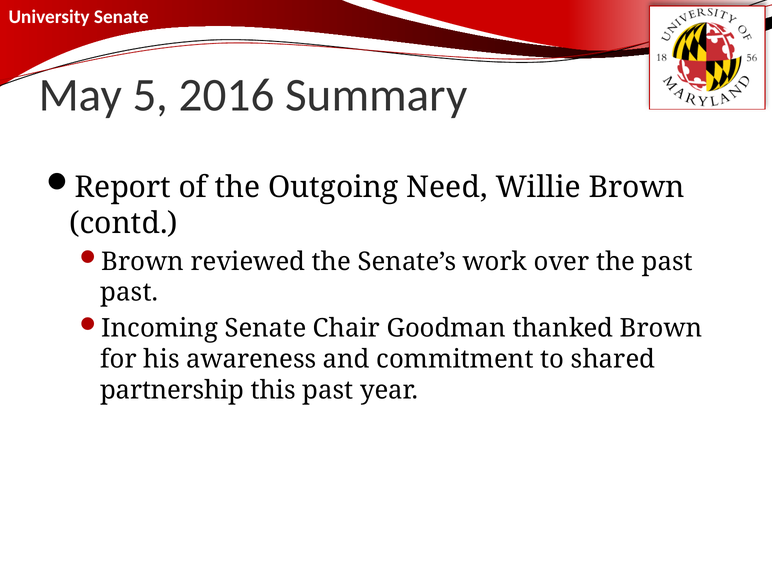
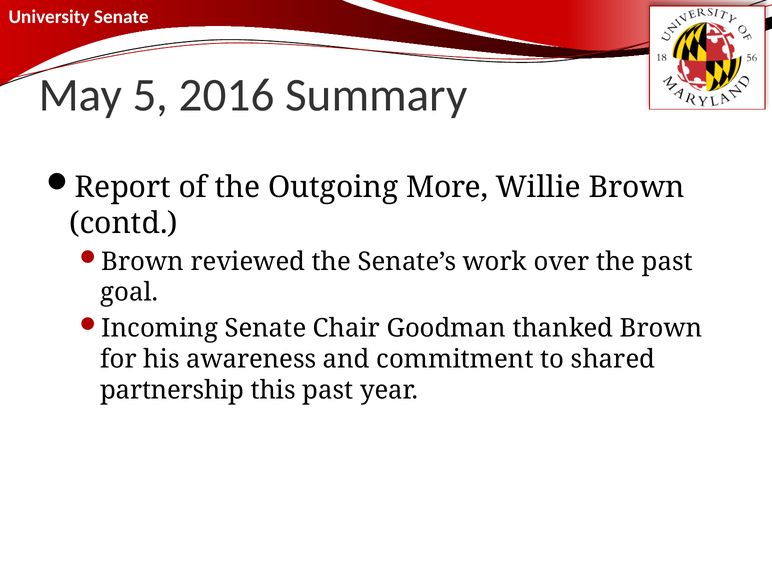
Need: Need -> More
past at (129, 292): past -> goal
